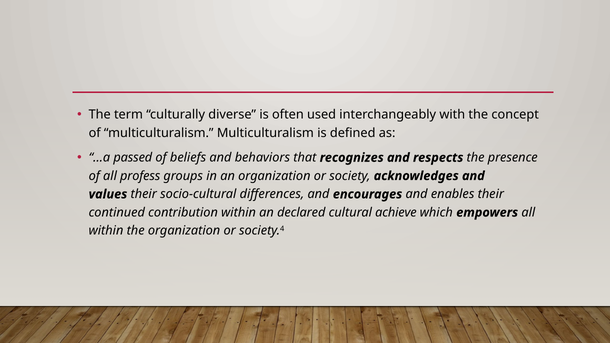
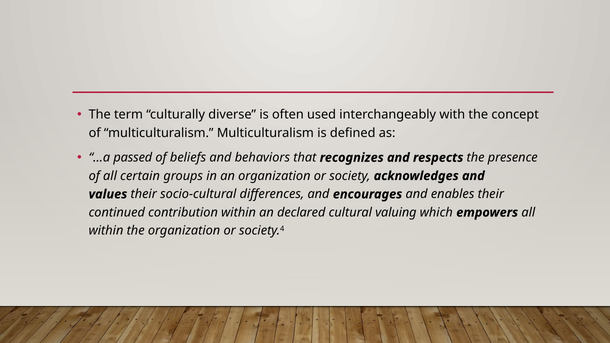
profess: profess -> certain
achieve: achieve -> valuing
